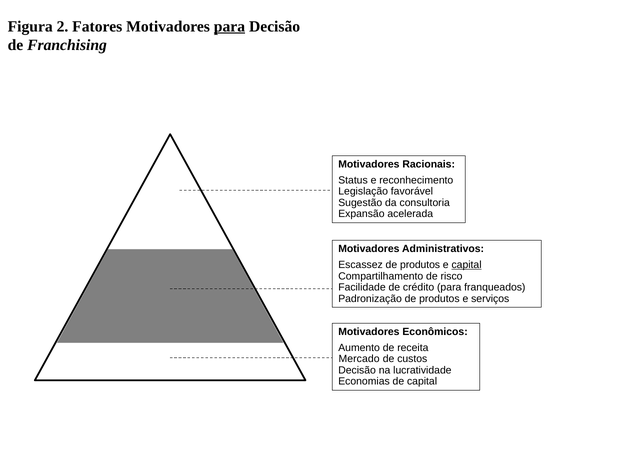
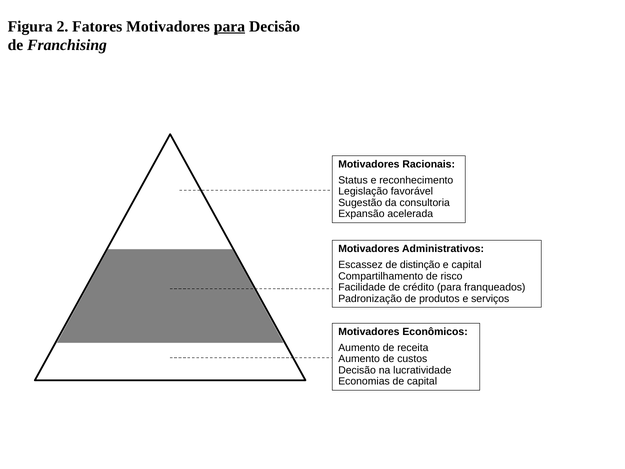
Escassez de produtos: produtos -> distinção
capital at (467, 265) underline: present -> none
Mercado at (359, 359): Mercado -> Aumento
